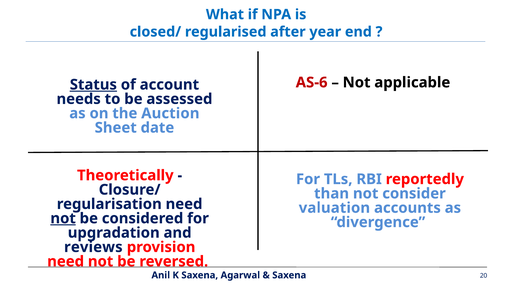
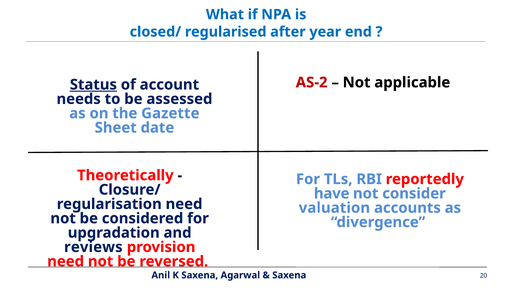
AS-6: AS-6 -> AS-2
Auction: Auction -> Gazette
than: than -> have
not at (63, 218) underline: present -> none
